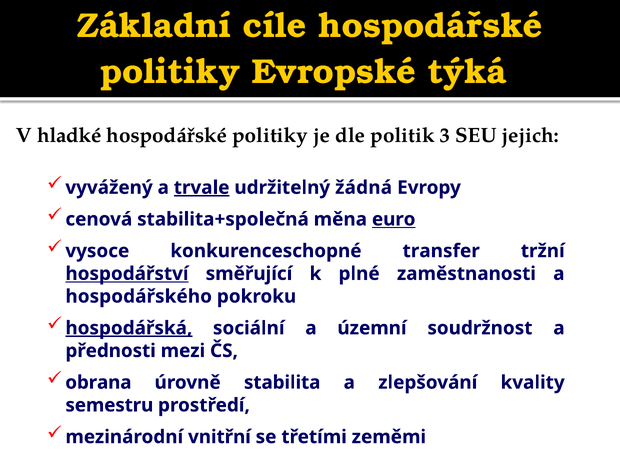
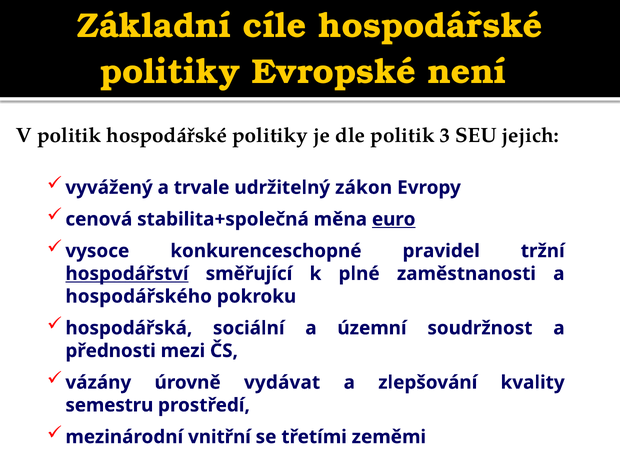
týká: týká -> není
V hladké: hladké -> politik
trvale underline: present -> none
žádná: žádná -> zákon
transfer: transfer -> pravidel
hospodářská underline: present -> none
obrana: obrana -> vázány
stabilita: stabilita -> vydávat
